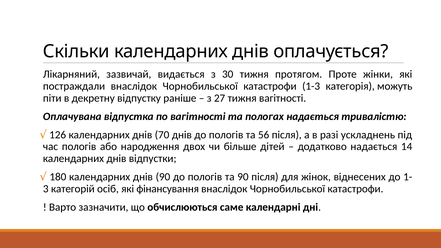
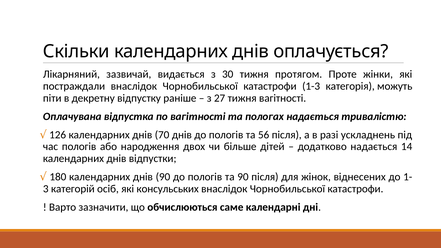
фінансування: фінансування -> консульських
